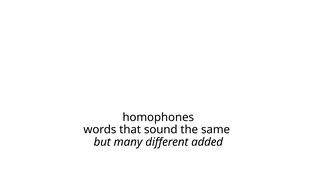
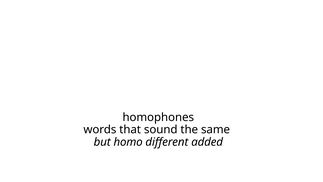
many: many -> homo
